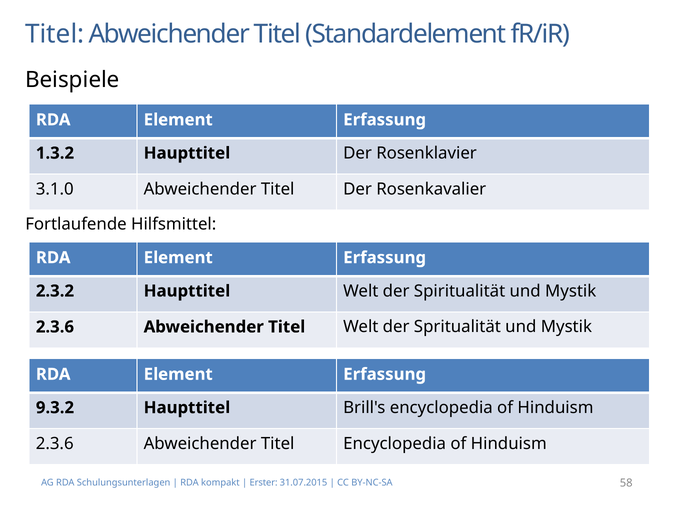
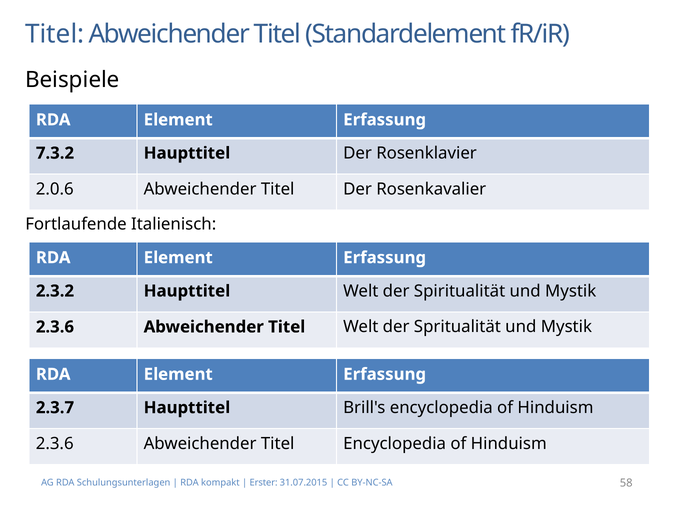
1.3.2: 1.3.2 -> 7.3.2
3.1.0: 3.1.0 -> 2.0.6
Hilfsmittel: Hilfsmittel -> Italienisch
9.3.2: 9.3.2 -> 2.3.7
